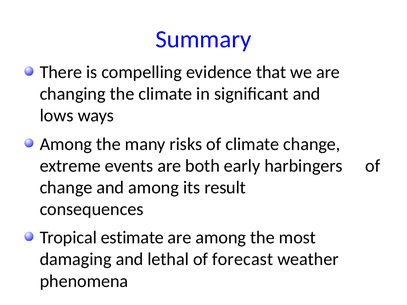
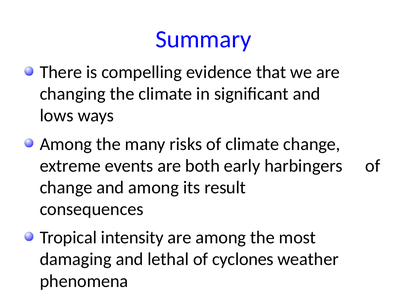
estimate: estimate -> intensity
forecast: forecast -> cyclones
